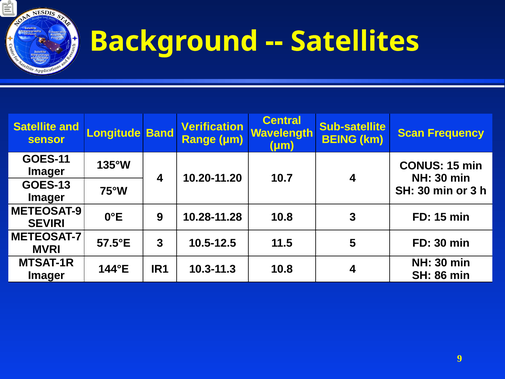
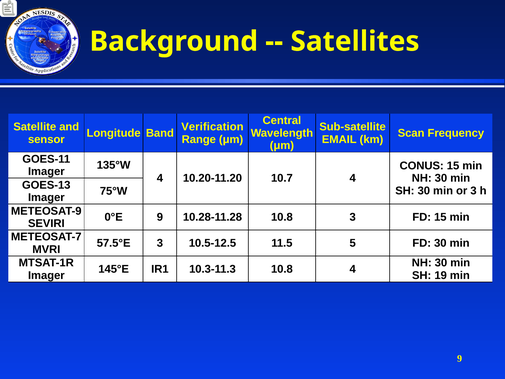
BEING: BEING -> EMAIL
144°E: 144°E -> 145°E
86: 86 -> 19
